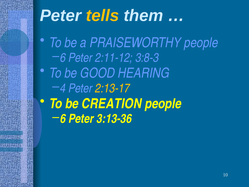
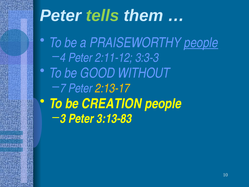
tells colour: yellow -> light green
people at (201, 43) underline: none -> present
6 at (63, 58): 6 -> 4
3:8-3: 3:8-3 -> 3:3-3
HEARING: HEARING -> WITHOUT
4: 4 -> 7
6 at (63, 119): 6 -> 3
3:13-36: 3:13-36 -> 3:13-83
